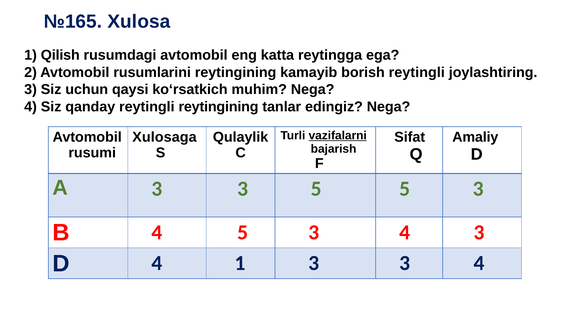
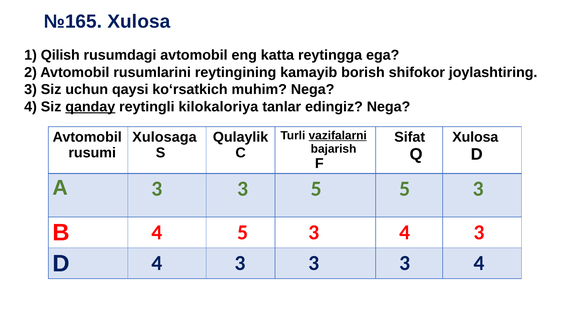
borish reytingli: reytingli -> shifokor
qanday underline: none -> present
reytingli reytingining: reytingining -> kilokaloriya
Amaliy at (475, 137): Amaliy -> Xulosa
D 4 1: 1 -> 3
